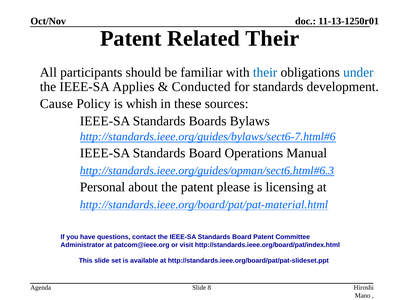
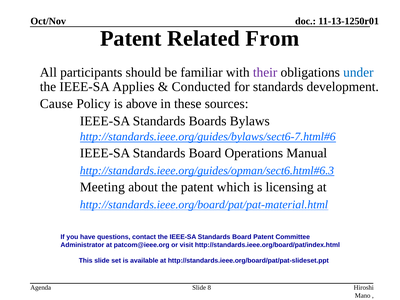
Related Their: Their -> From
their at (265, 72) colour: blue -> purple
whish: whish -> above
Personal: Personal -> Meeting
please: please -> which
